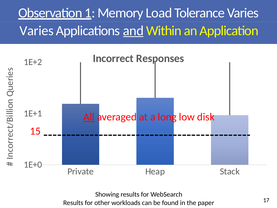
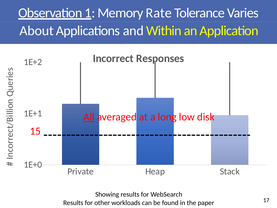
Load: Load -> Rate
Varies at (37, 31): Varies -> About
and underline: present -> none
